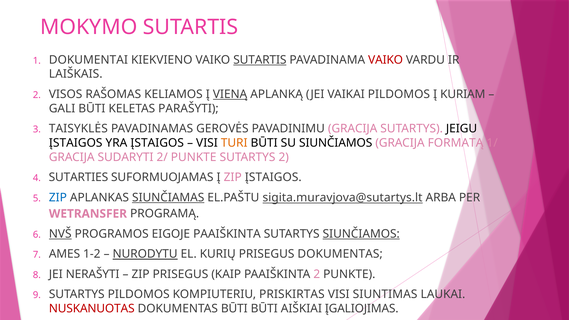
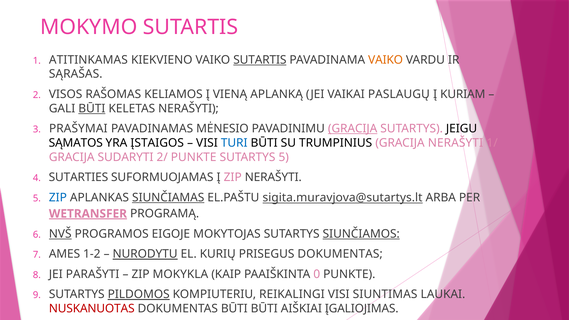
DOKUMENTAI: DOKUMENTAI -> ATITINKAMAS
VAIKO at (386, 60) colour: red -> orange
LAIŠKAIS: LAIŠKAIS -> SĄRAŠAS
VIENĄ underline: present -> none
VAIKAI PILDOMOS: PILDOMOS -> PASLAUGŲ
BŪTI at (92, 109) underline: none -> present
KELETAS PARAŠYTI: PARAŠYTI -> NERAŠYTI
TAISYKLĖS: TAISYKLĖS -> PRAŠYMAI
GEROVĖS: GEROVĖS -> MĖNESIO
GRACIJA at (353, 129) underline: none -> present
ĮSTAIGOS at (76, 143): ĮSTAIGOS -> SĄMATOS
TURI colour: orange -> blue
SU SIUNČIAMOS: SIUNČIAMOS -> TRUMPINIUS
GRACIJA FORMATĄ: FORMATĄ -> NERAŠYTI
SUTARTYS 2: 2 -> 5
ZIP ĮSTAIGOS: ĮSTAIGOS -> NERAŠYTI
WETRANSFER underline: none -> present
EIGOJE PAAIŠKINTA: PAAIŠKINTA -> MOKYTOJAS
NERAŠYTI: NERAŠYTI -> PARAŠYTI
ZIP PRISEGUS: PRISEGUS -> MOKYKLA
PAAIŠKINTA 2: 2 -> 0
PILDOMOS at (139, 294) underline: none -> present
PRISKIRTAS: PRISKIRTAS -> REIKALINGI
